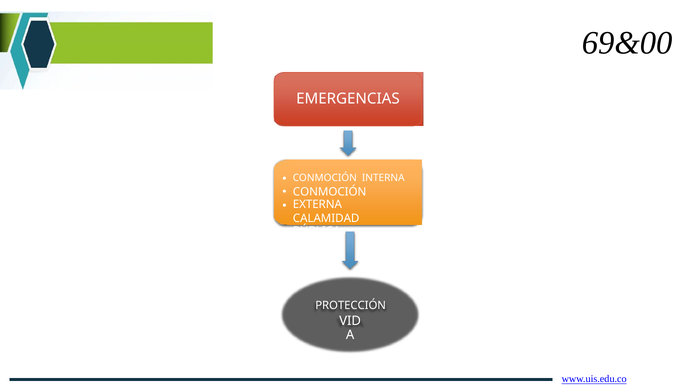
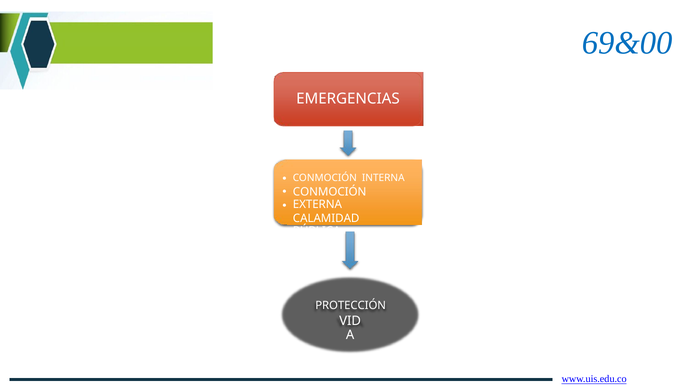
69&00 colour: black -> blue
